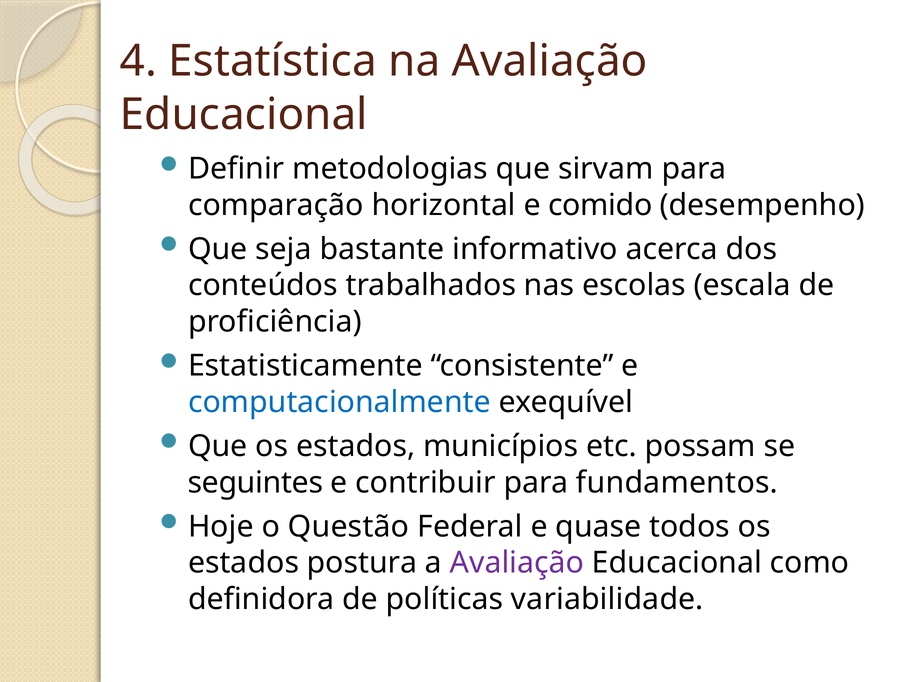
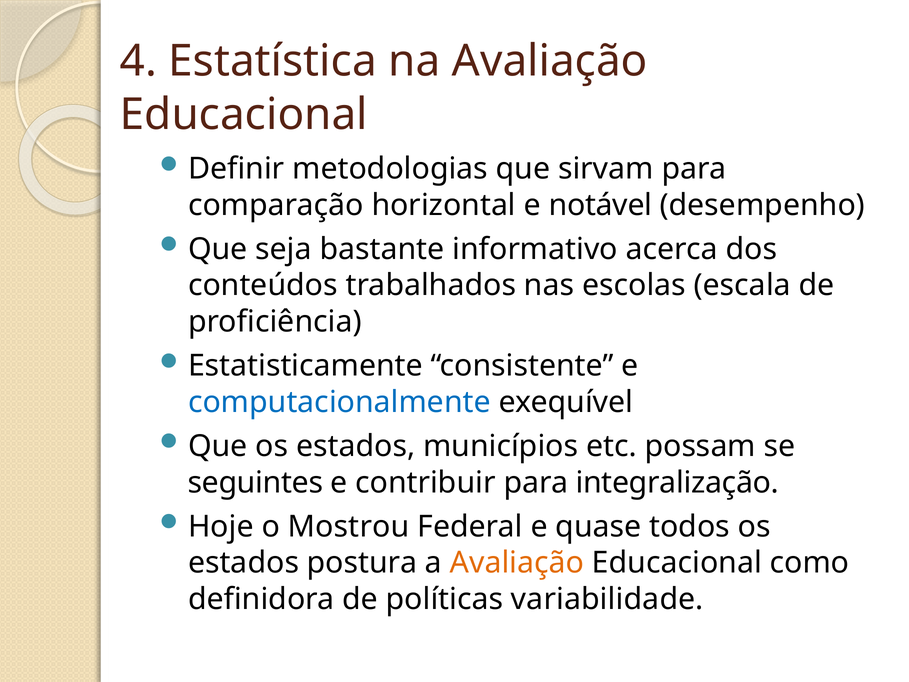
comido: comido -> notável
fundamentos: fundamentos -> integralização
Questão: Questão -> Mostrou
Avaliação at (517, 563) colour: purple -> orange
